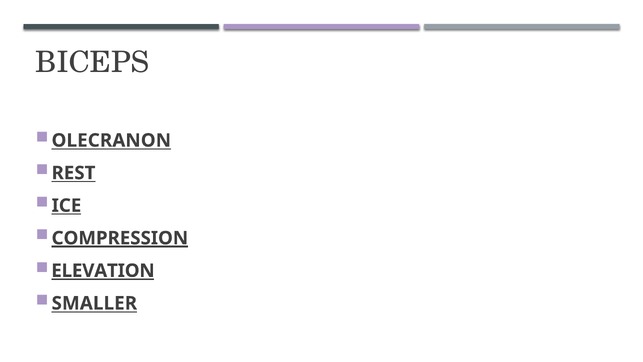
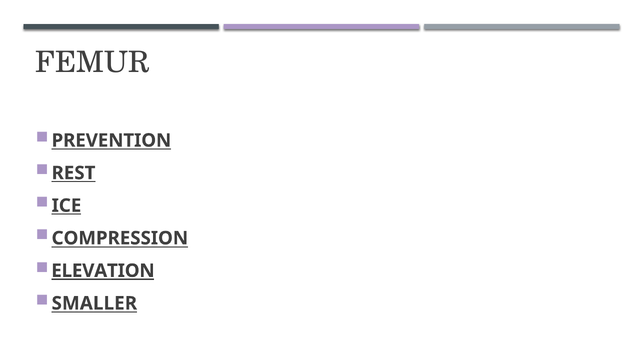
BICEPS: BICEPS -> FEMUR
OLECRANON: OLECRANON -> PREVENTION
COMPRESSION underline: present -> none
